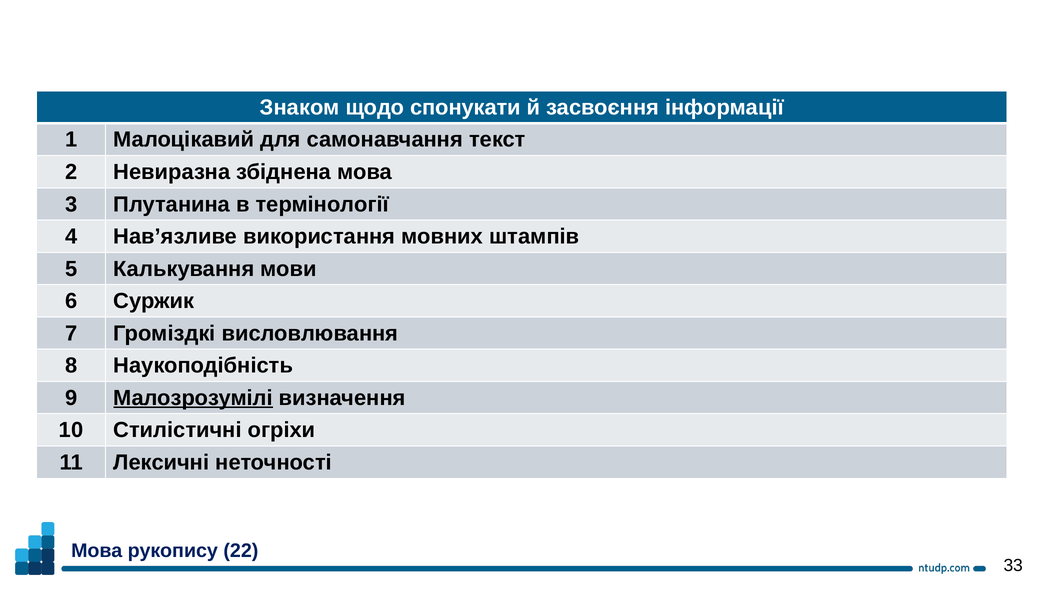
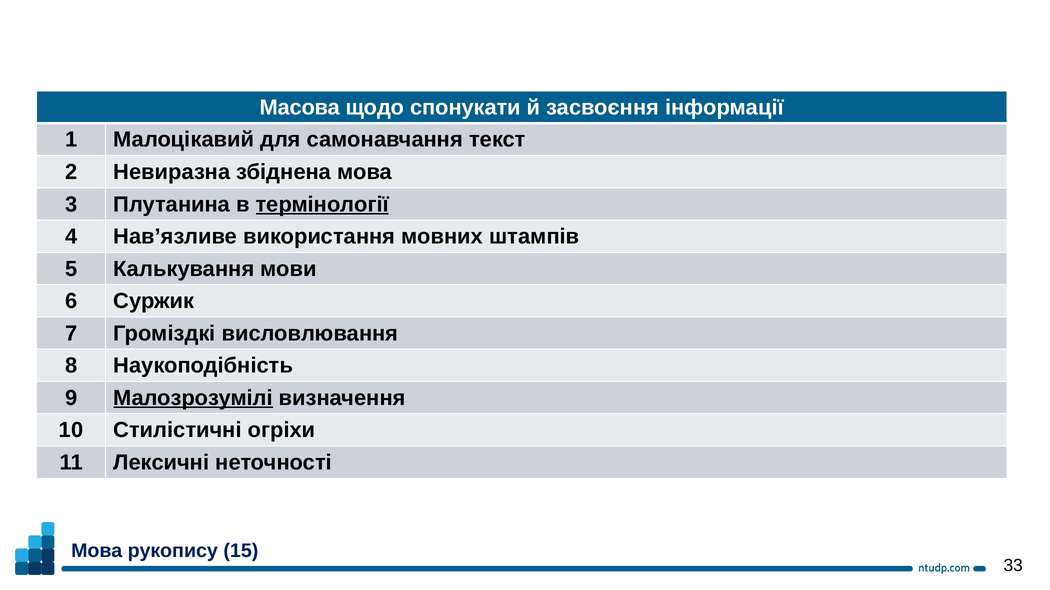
Знаком: Знаком -> Масова
термінології underline: none -> present
22: 22 -> 15
